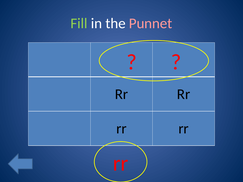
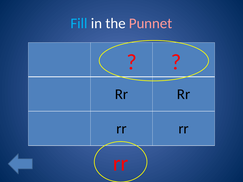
Fill colour: light green -> light blue
